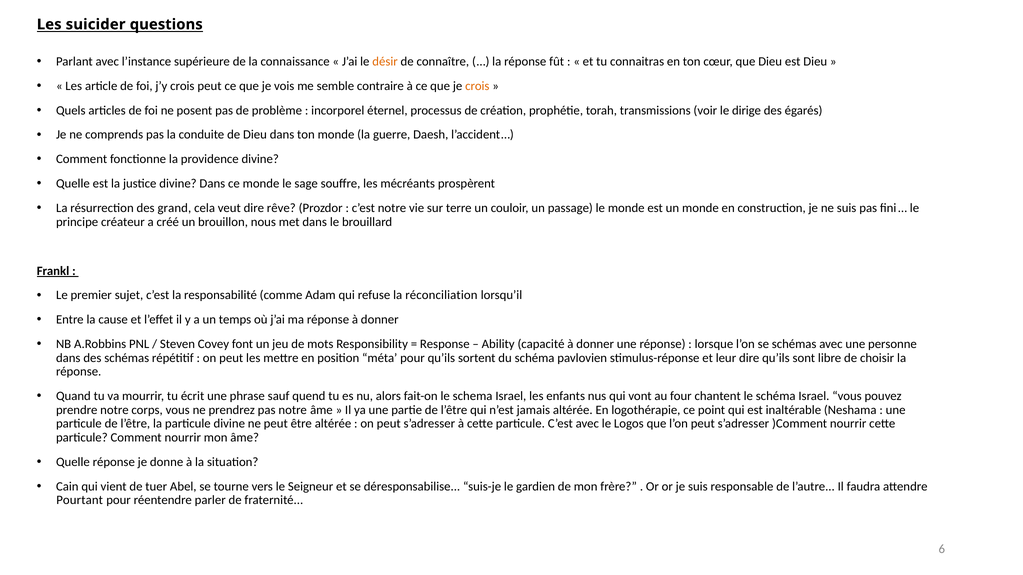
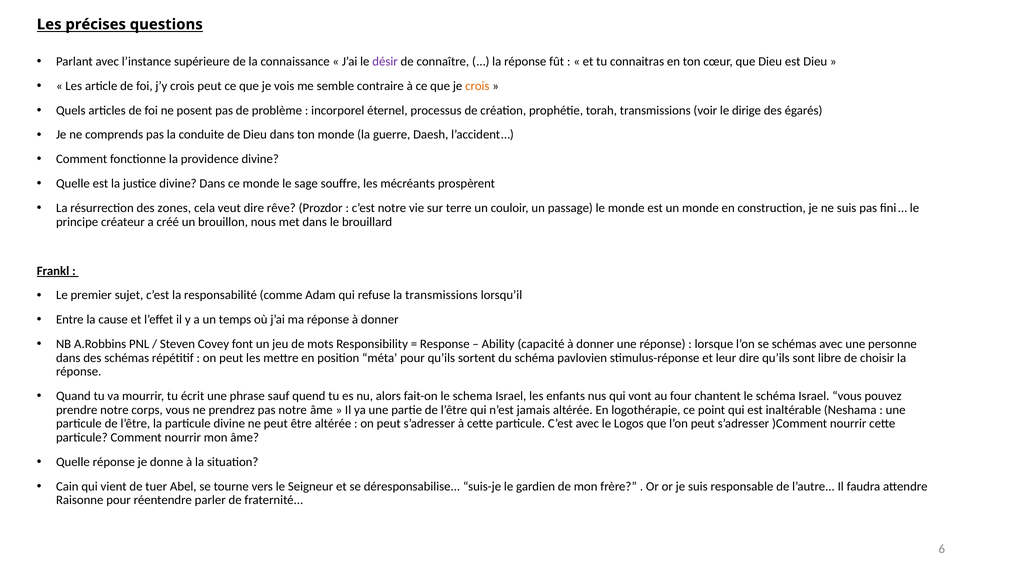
suicider: suicider -> précises
désir colour: orange -> purple
grand: grand -> zones
la réconciliation: réconciliation -> transmissions
Pourtant: Pourtant -> Raisonne
